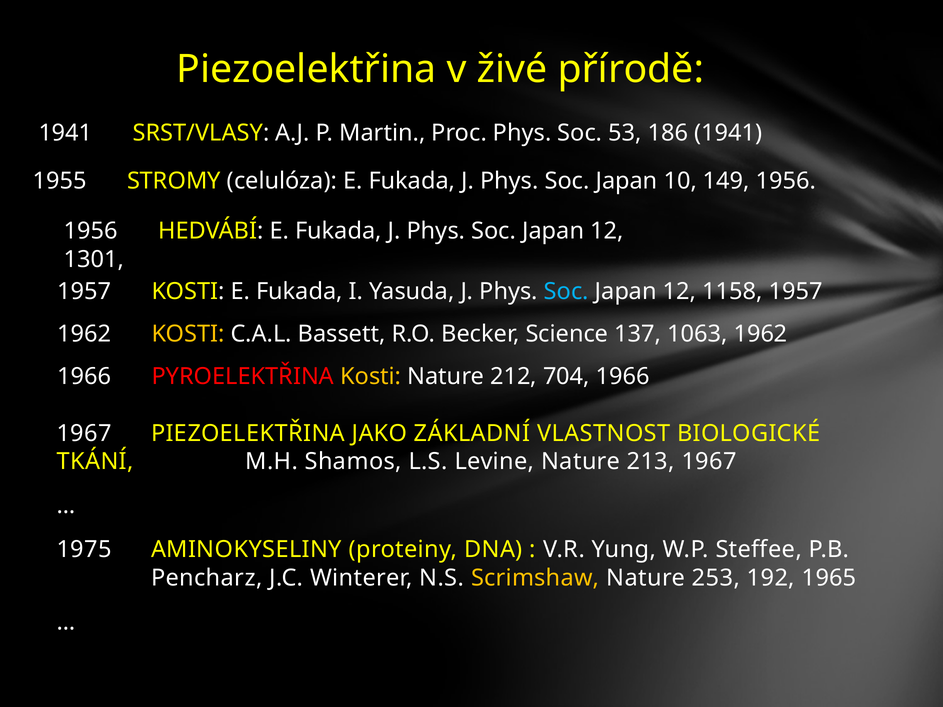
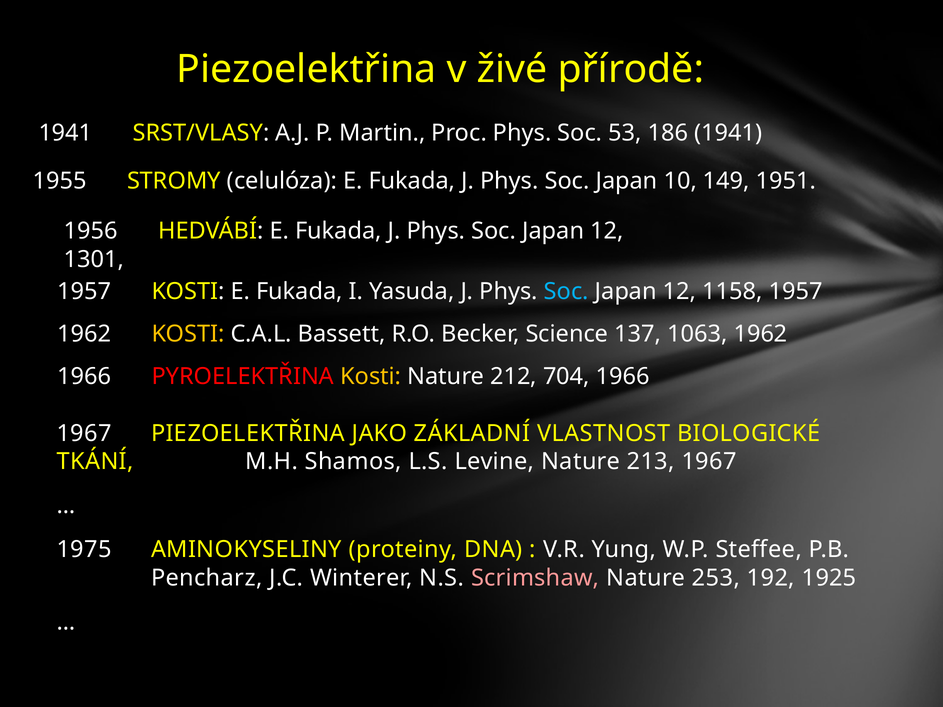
149 1956: 1956 -> 1951
Scrimshaw colour: yellow -> pink
1965: 1965 -> 1925
